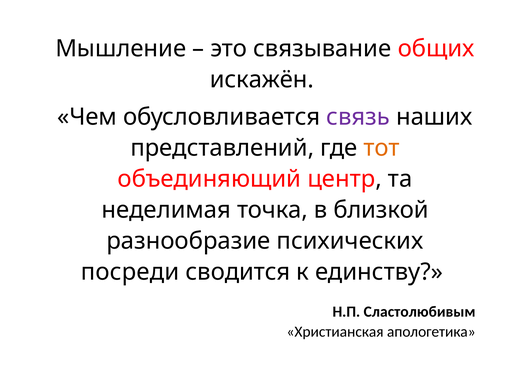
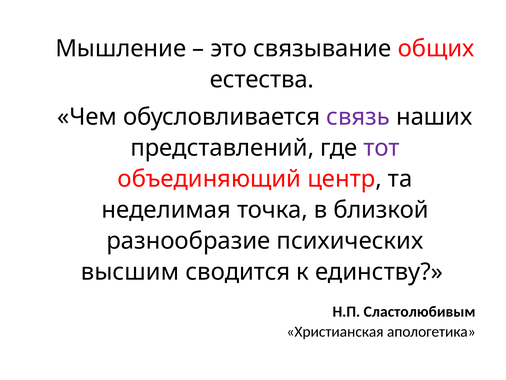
искажён: искажён -> естества
тот colour: orange -> purple
посреди: посреди -> высшим
